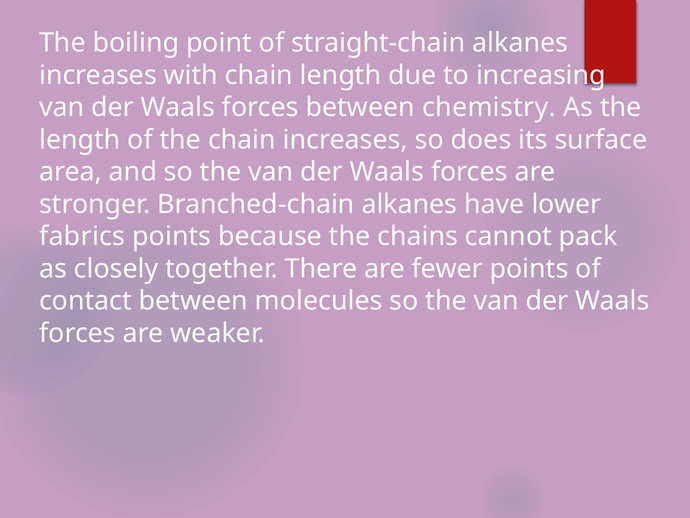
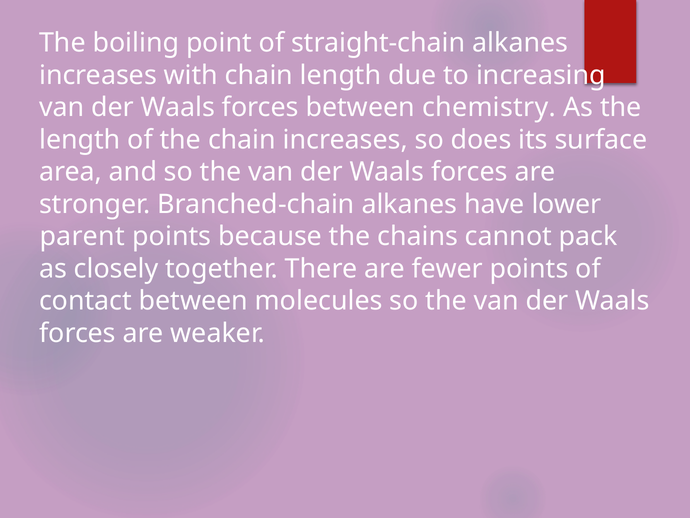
fabrics: fabrics -> parent
